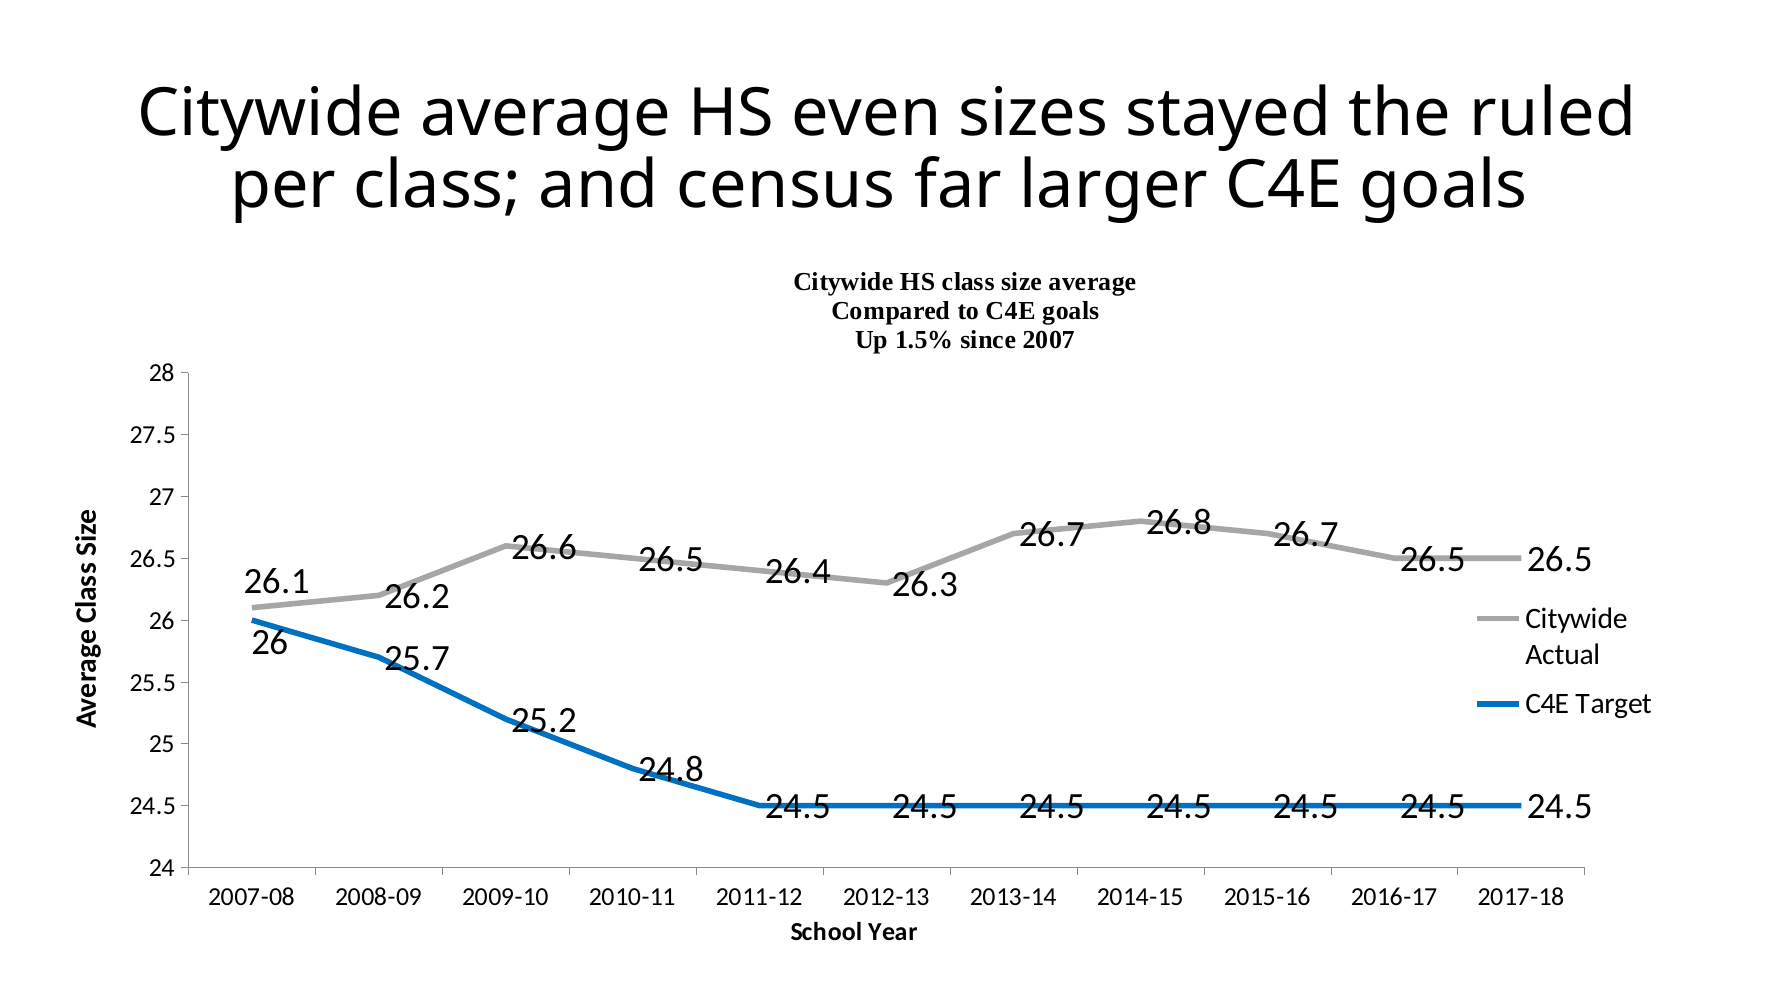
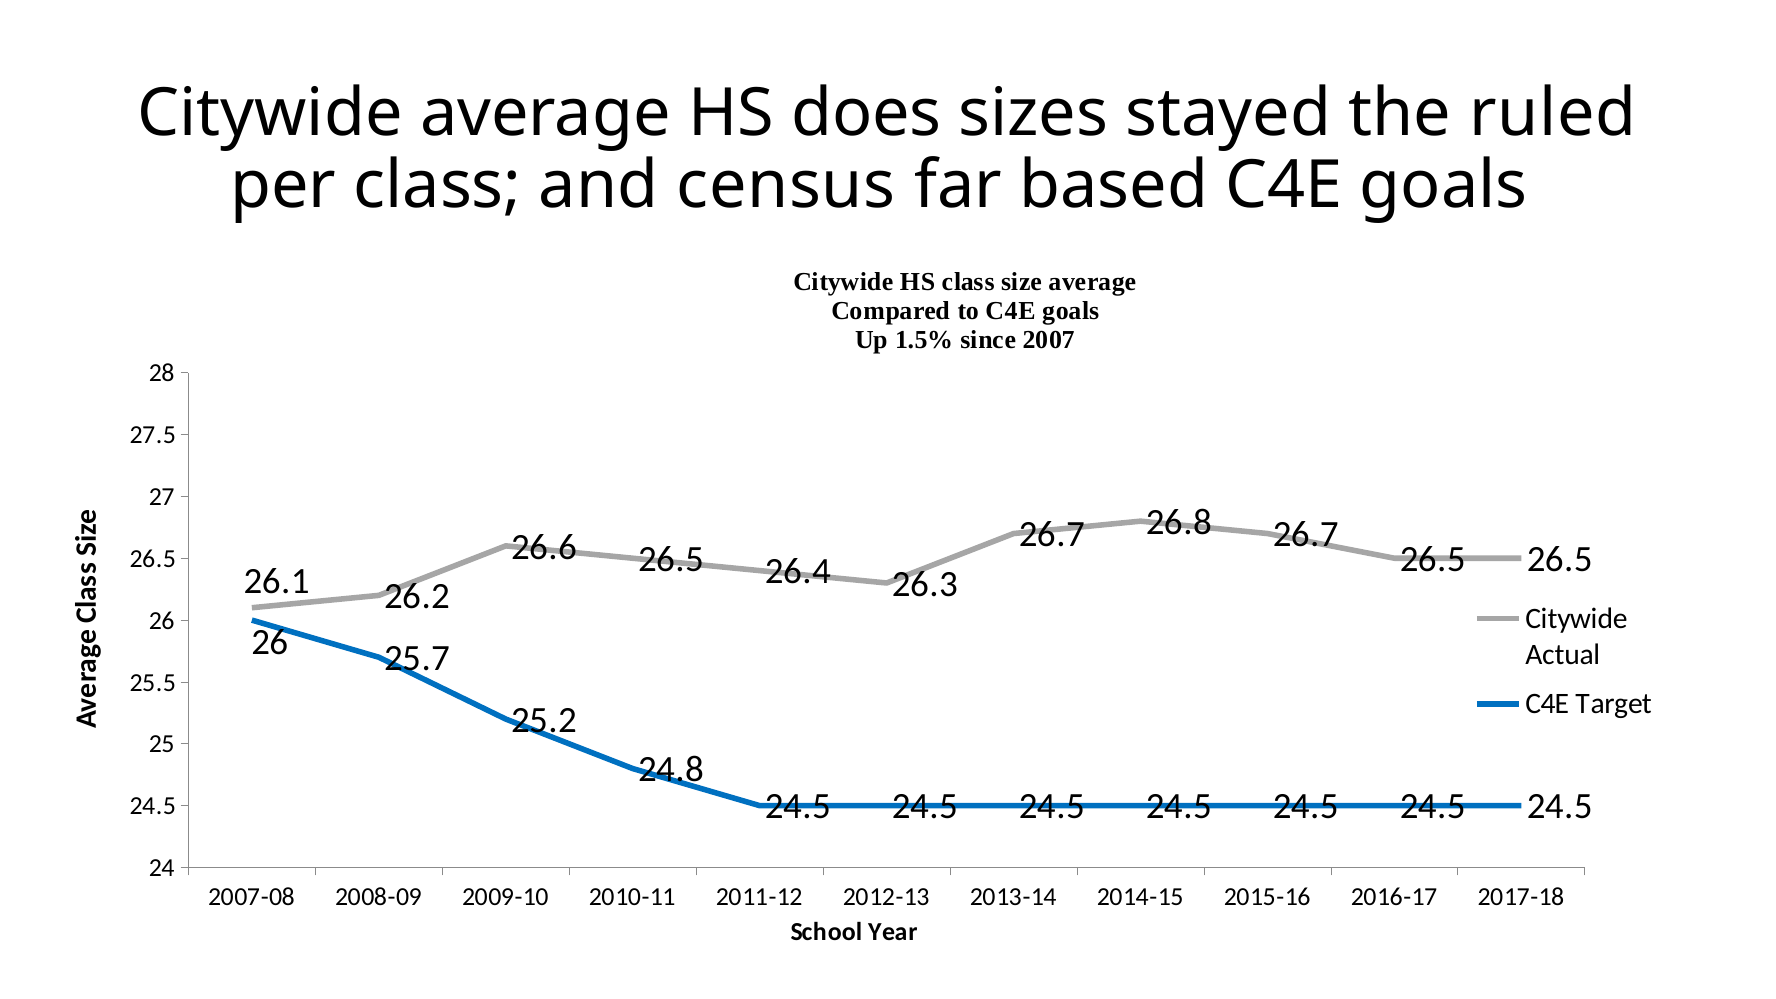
even: even -> does
larger: larger -> based
